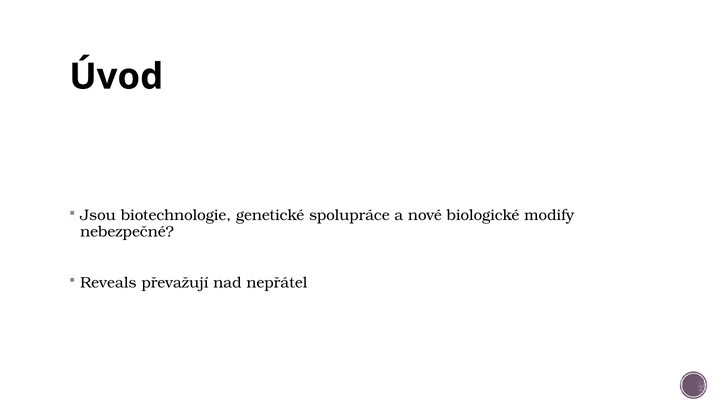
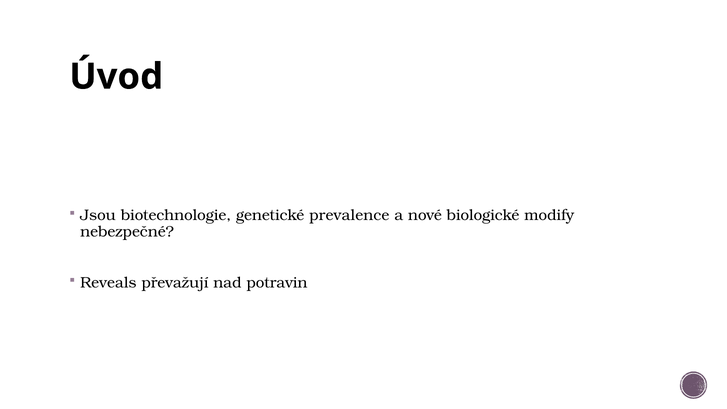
spolupráce: spolupráce -> prevalence
nepřátel: nepřátel -> potravin
